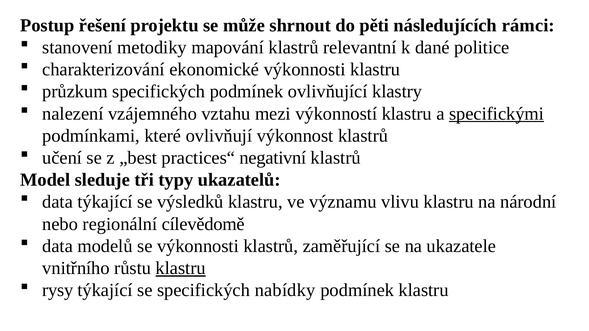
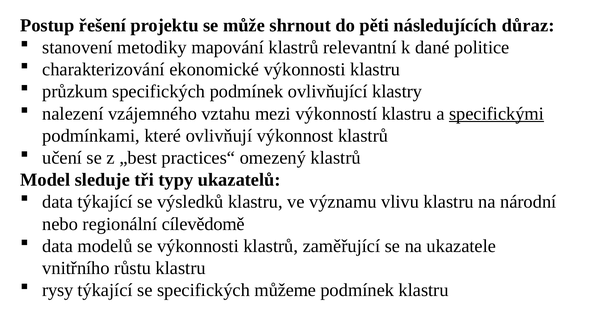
rámci: rámci -> důraz
negativní: negativní -> omezený
klastru at (181, 268) underline: present -> none
nabídky: nabídky -> můžeme
